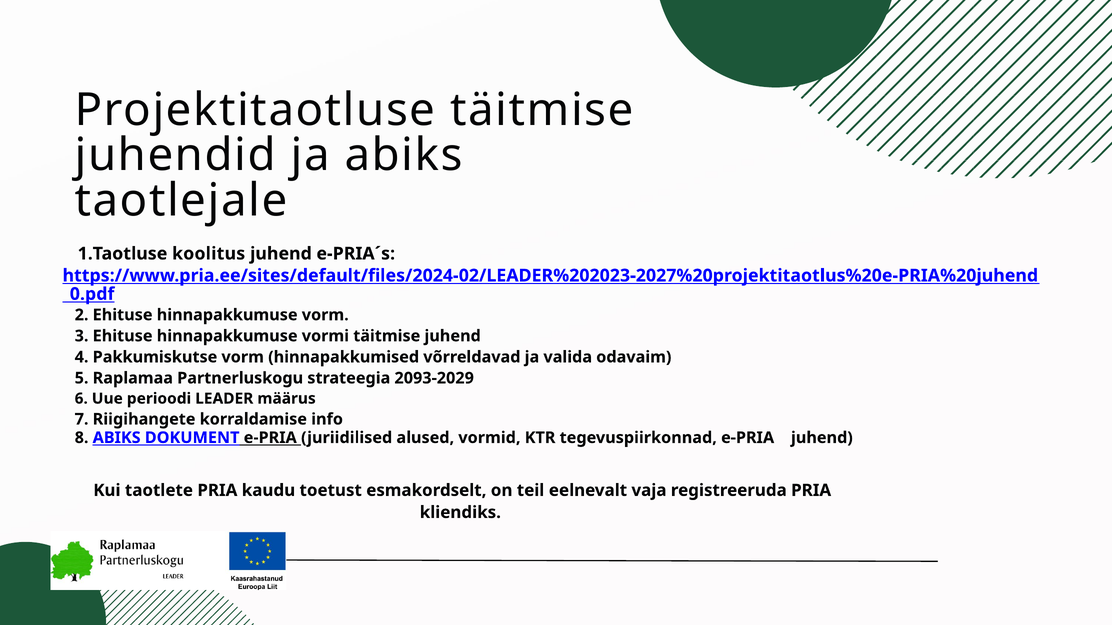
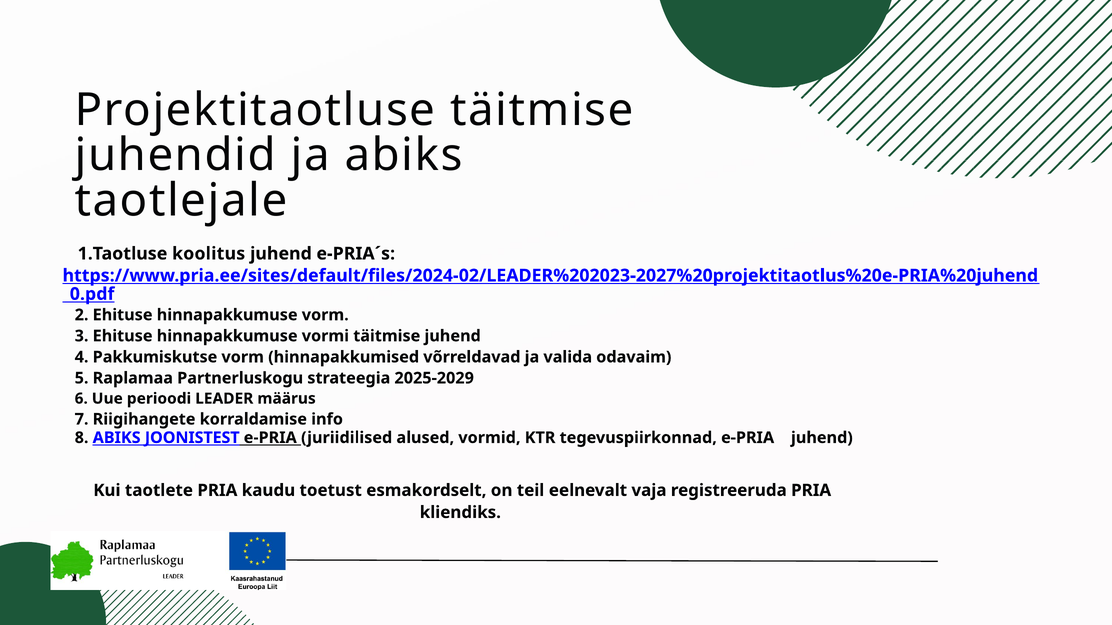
2093-2029: 2093-2029 -> 2025-2029
DOKUMENT: DOKUMENT -> JOONISTEST
